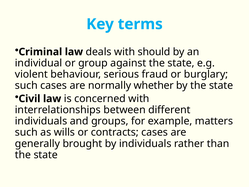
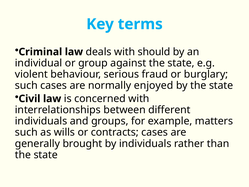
whether: whether -> enjoyed
